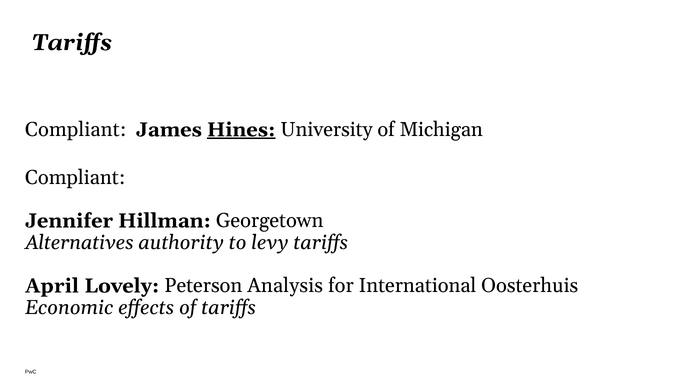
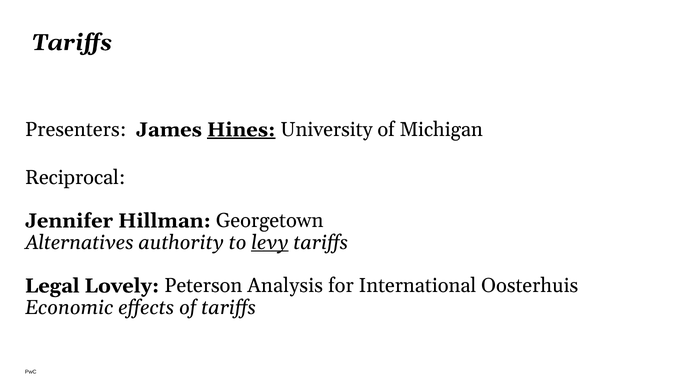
Compliant at (76, 130): Compliant -> Presenters
Compliant at (75, 177): Compliant -> Reciprocal
levy underline: none -> present
April: April -> Legal
